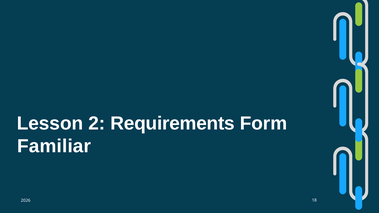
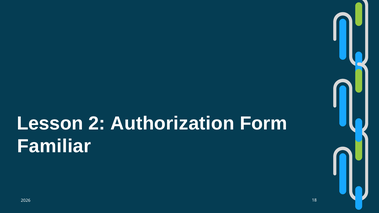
Requirements: Requirements -> Authorization
